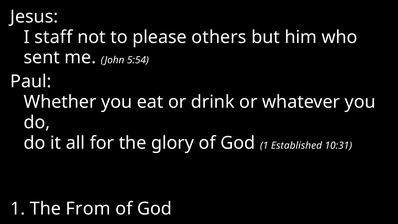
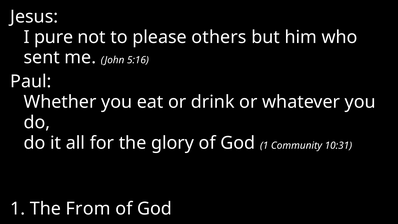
staff: staff -> pure
5:54: 5:54 -> 5:16
Established: Established -> Community
